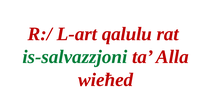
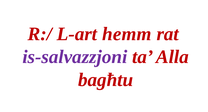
qalulu: qalulu -> hemm
is-salvazzjoni colour: green -> purple
wieħed: wieħed -> bagħtu
